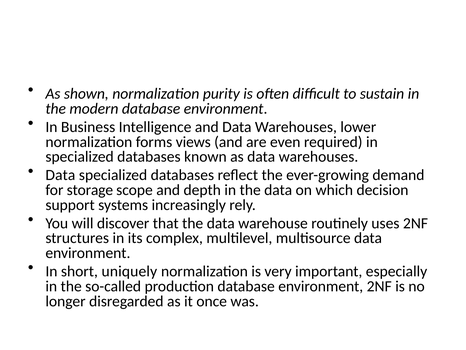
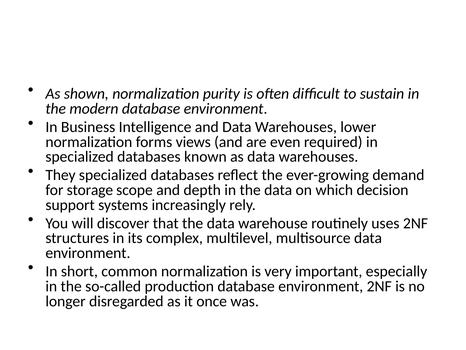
Data at (60, 175): Data -> They
uniquely: uniquely -> common
